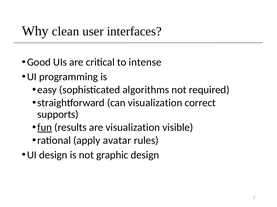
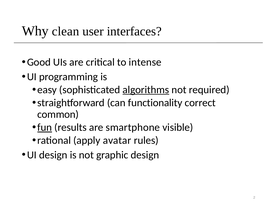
algorithms underline: none -> present
can visualization: visualization -> functionality
supports: supports -> common
are visualization: visualization -> smartphone
